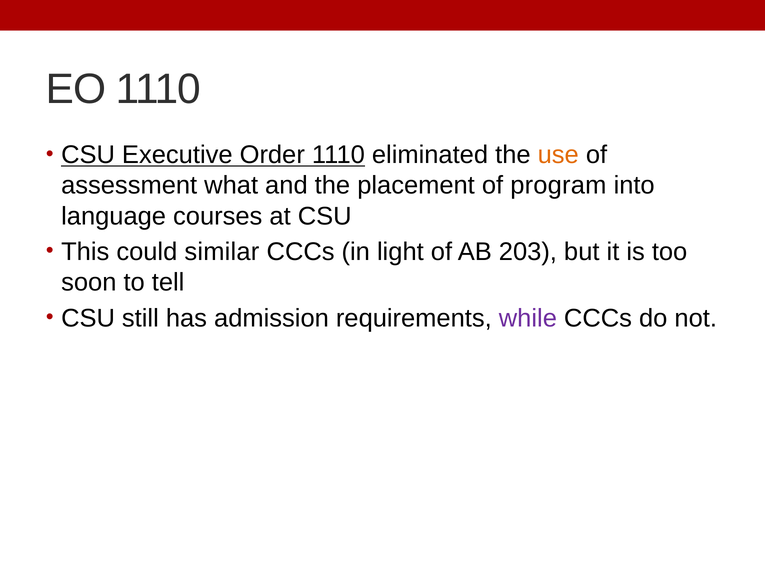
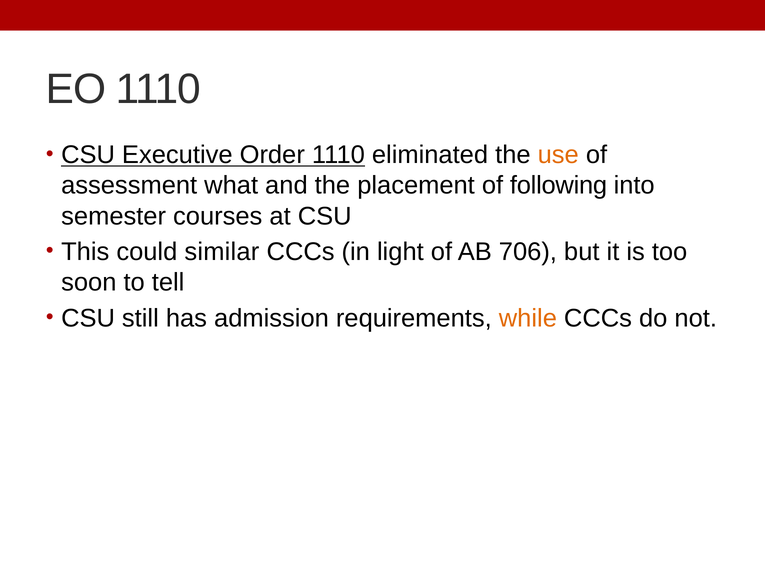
program: program -> following
language: language -> semester
203: 203 -> 706
while colour: purple -> orange
